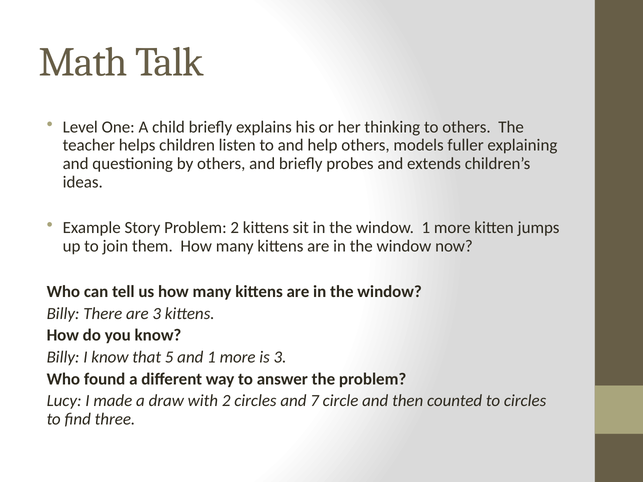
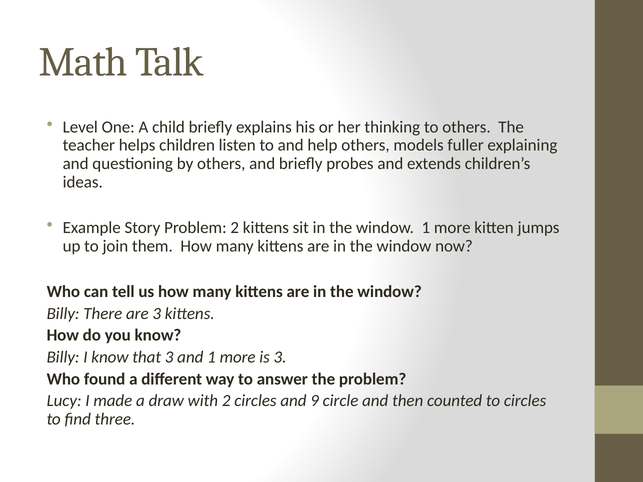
that 5: 5 -> 3
7: 7 -> 9
